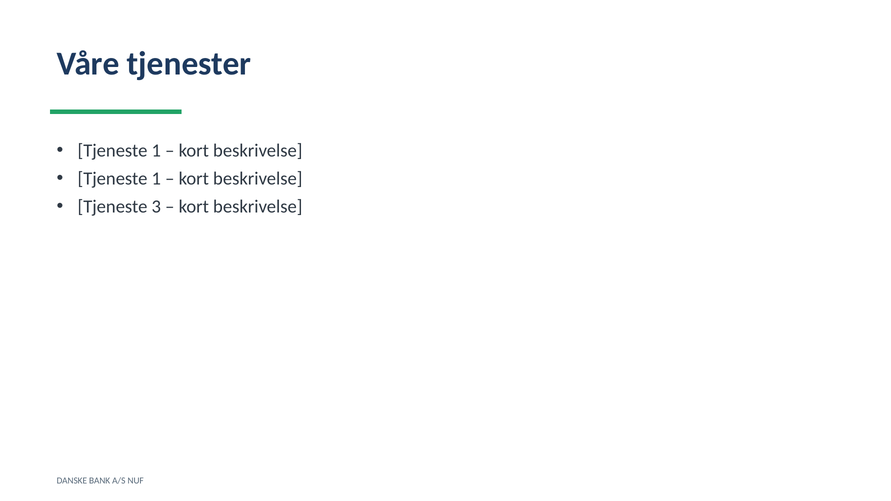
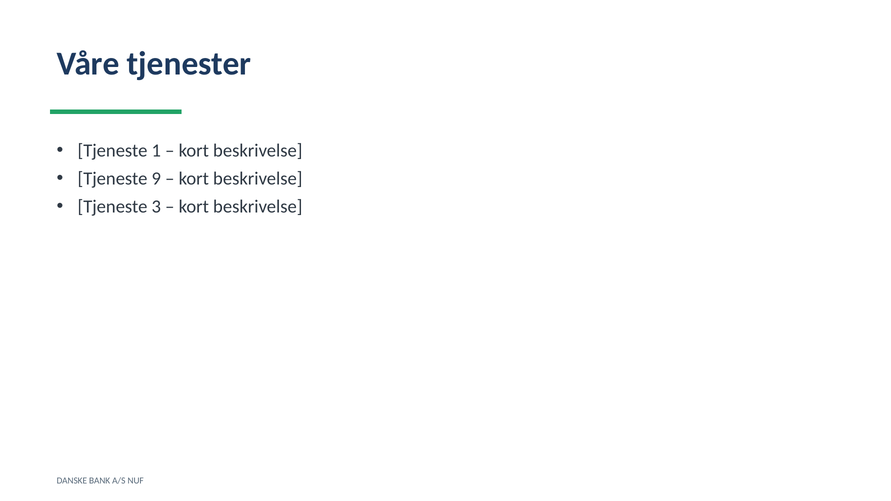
1 at (156, 179): 1 -> 9
